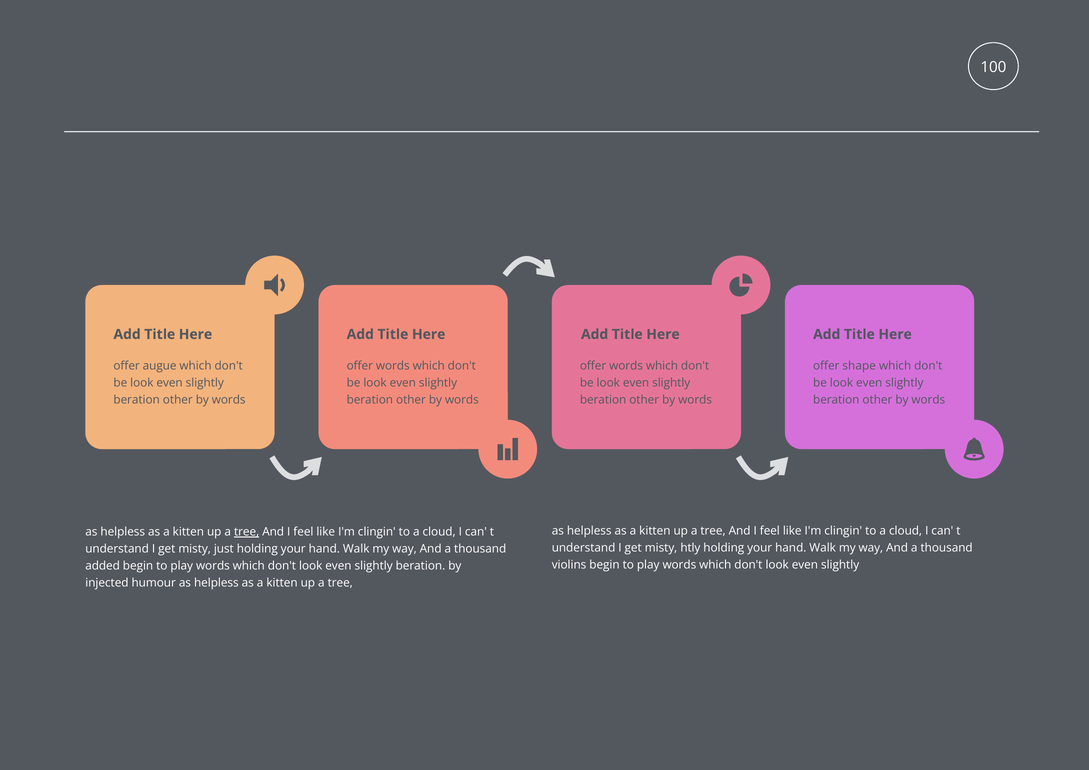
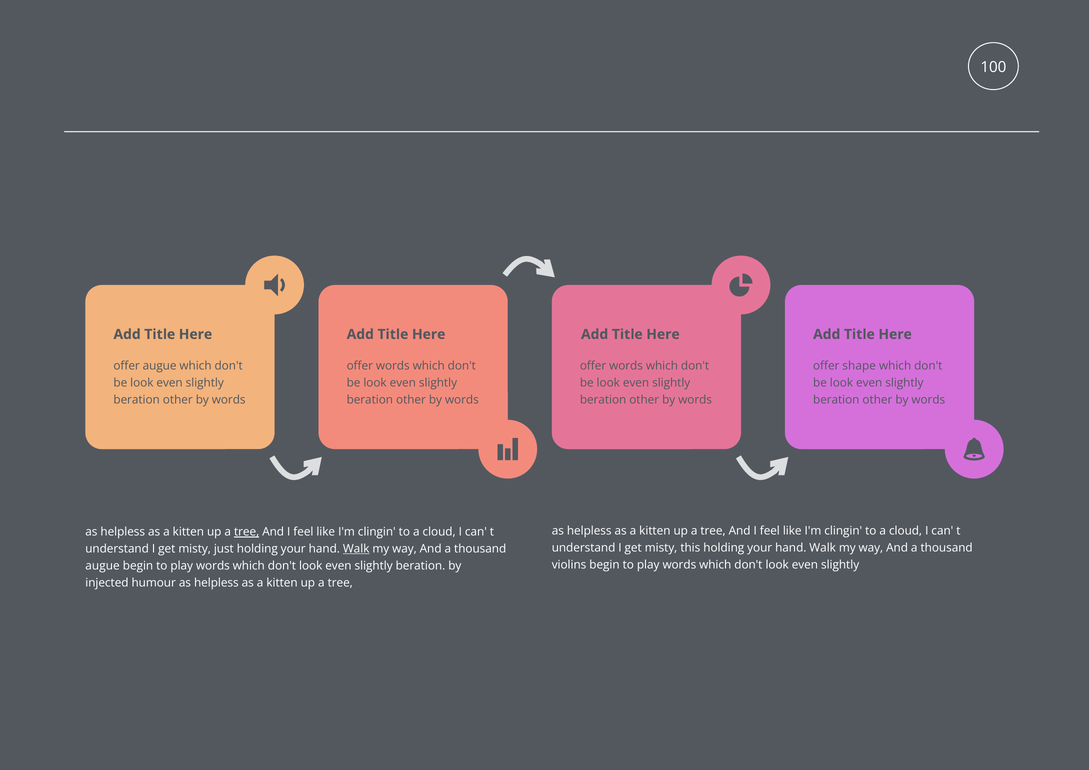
htly: htly -> this
Walk at (356, 549) underline: none -> present
added at (103, 566): added -> augue
